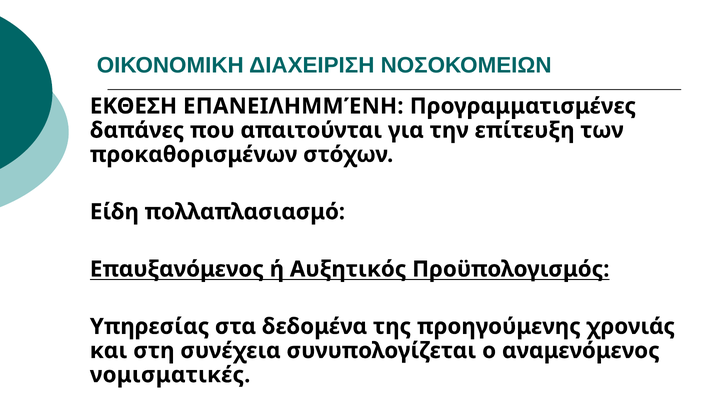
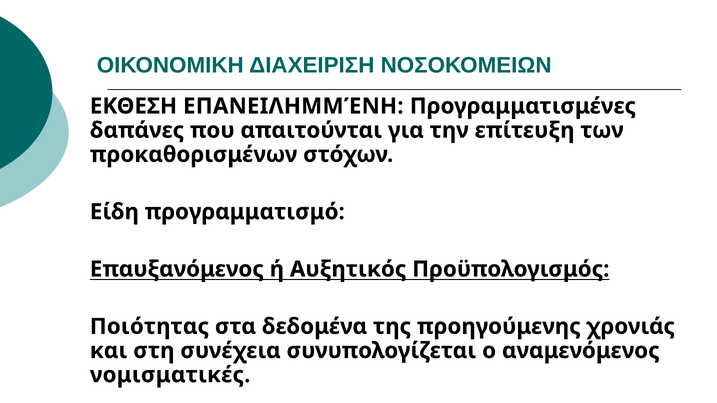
πολλαπλασιασμό: πολλαπλασιασμό -> προγραμματισμό
Υπηρεσίας: Υπηρεσίας -> Ποιότητας
